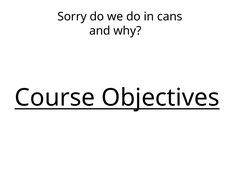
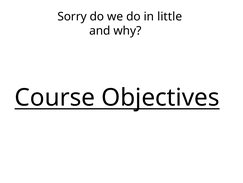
cans: cans -> little
